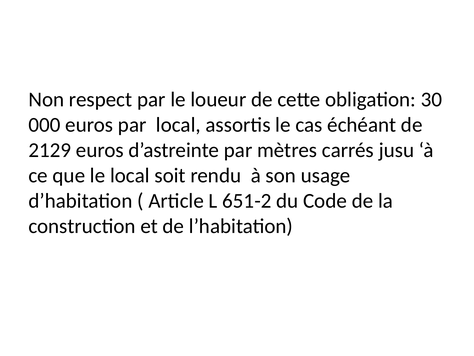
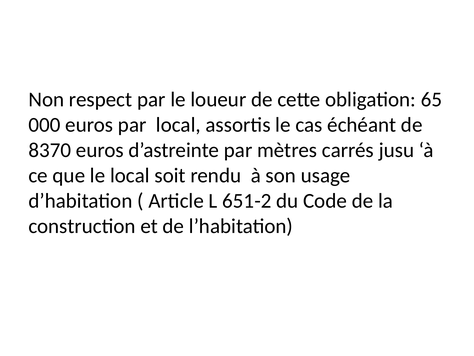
30: 30 -> 65
2129: 2129 -> 8370
